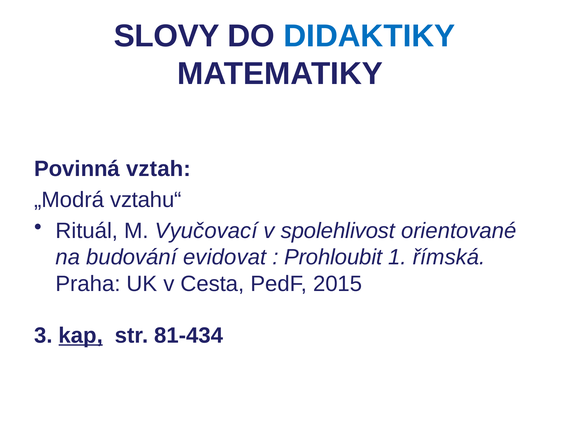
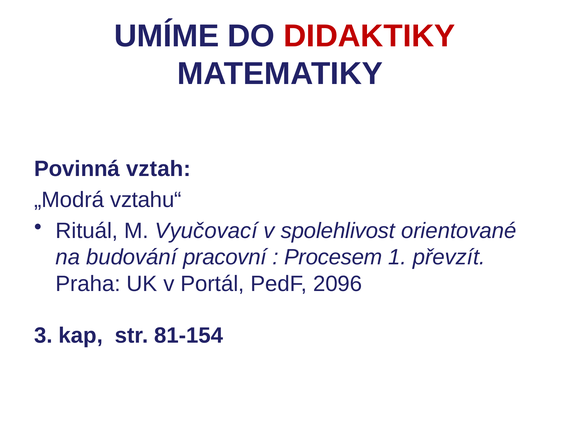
SLOVY: SLOVY -> UMÍME
DIDAKTIKY colour: blue -> red
evidovat: evidovat -> pracovní
Prohloubit: Prohloubit -> Procesem
římská: římská -> převzít
Cesta: Cesta -> Portál
2015: 2015 -> 2096
kap underline: present -> none
81-434: 81-434 -> 81-154
